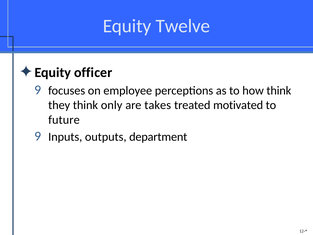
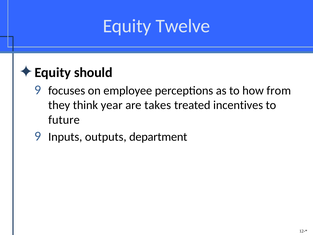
officer: officer -> should
how think: think -> from
only: only -> year
motivated: motivated -> incentives
